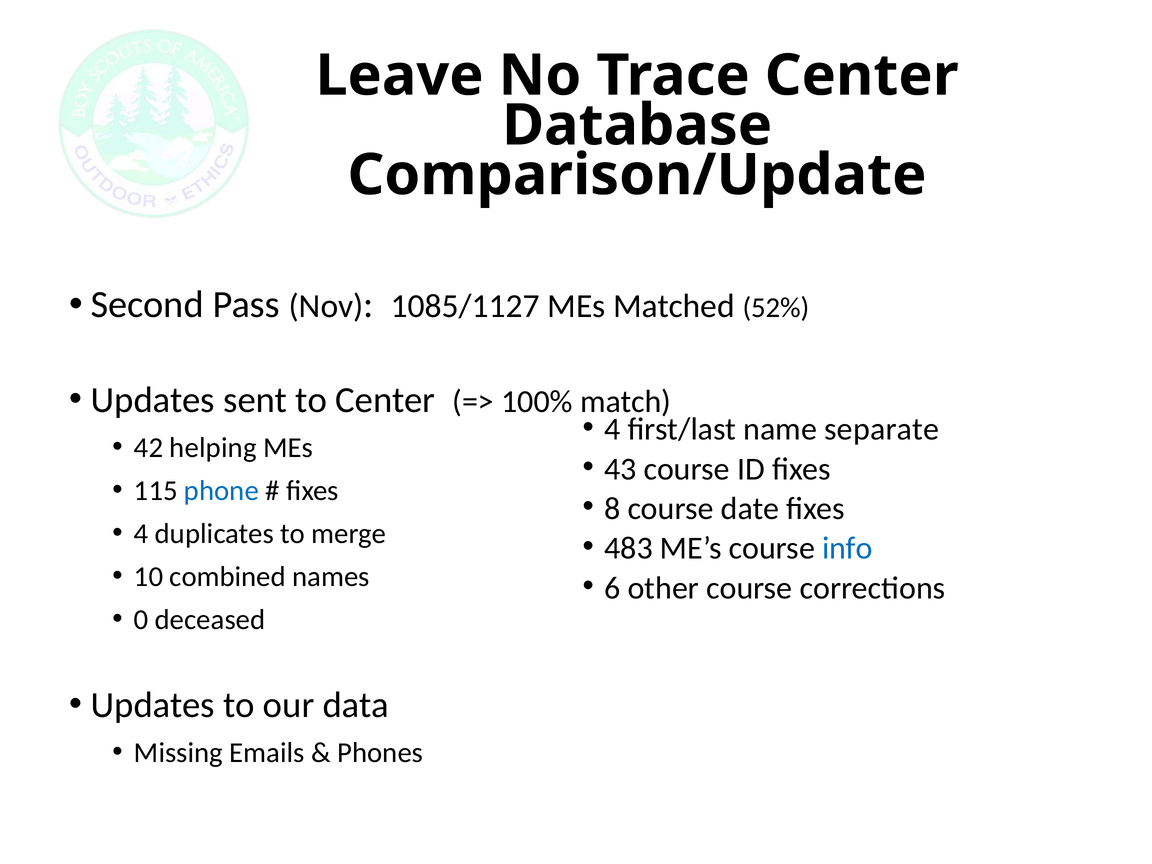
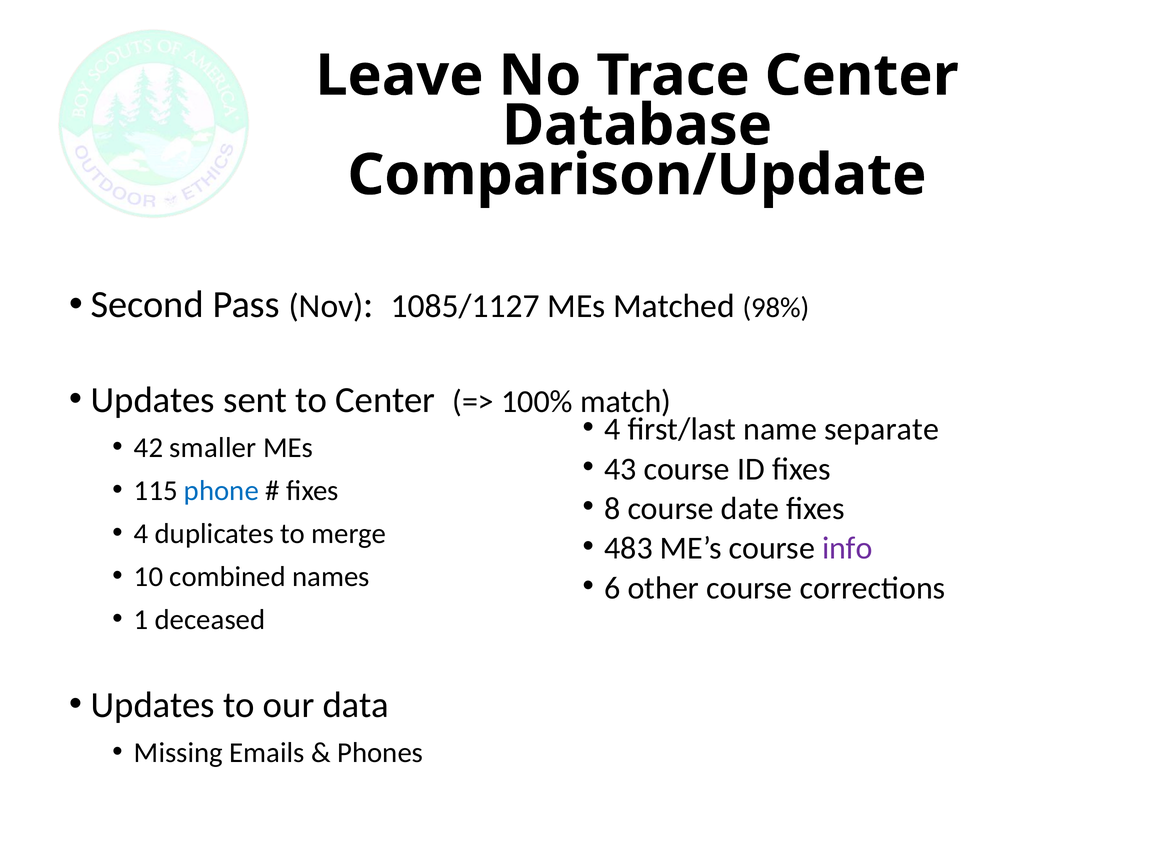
52%: 52% -> 98%
helping: helping -> smaller
info colour: blue -> purple
0: 0 -> 1
